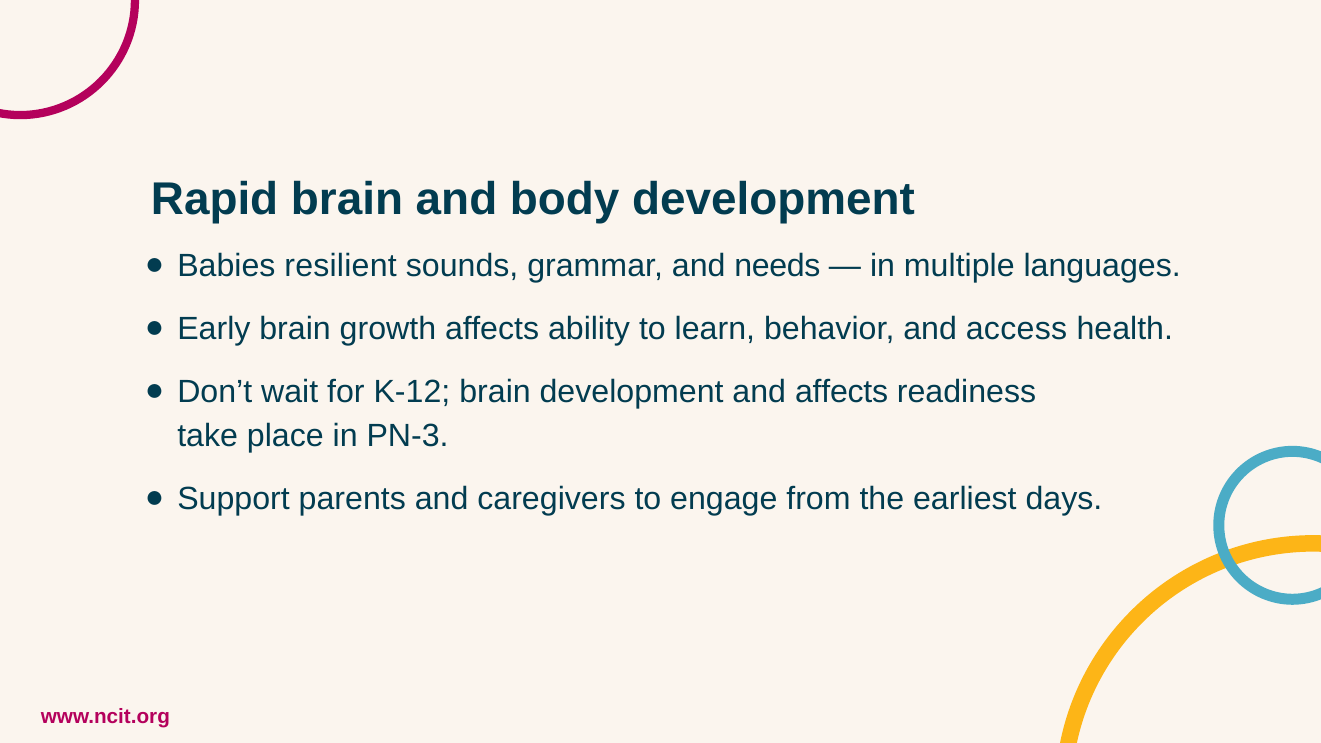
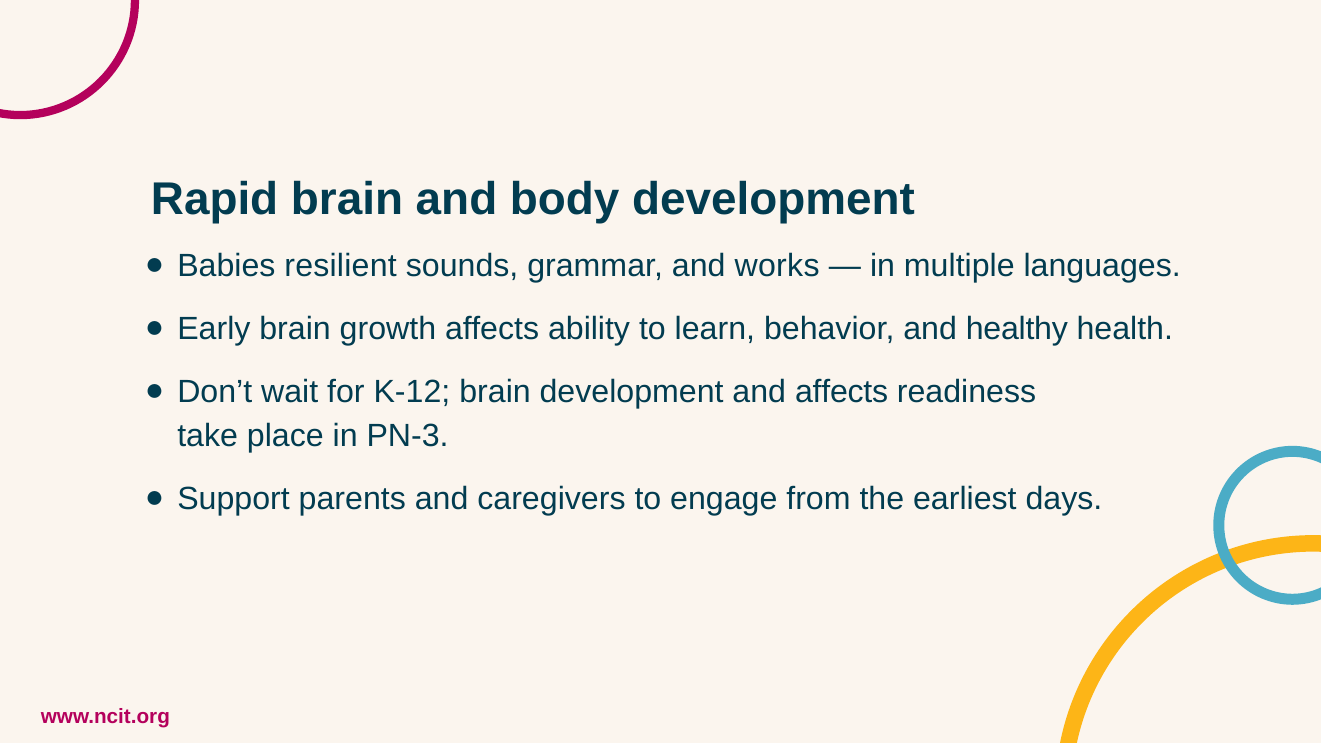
needs: needs -> works
access: access -> healthy
